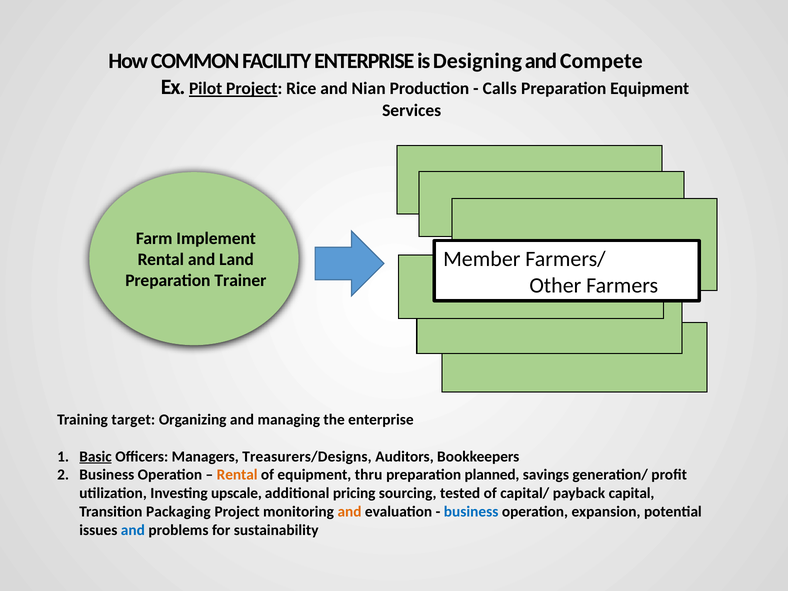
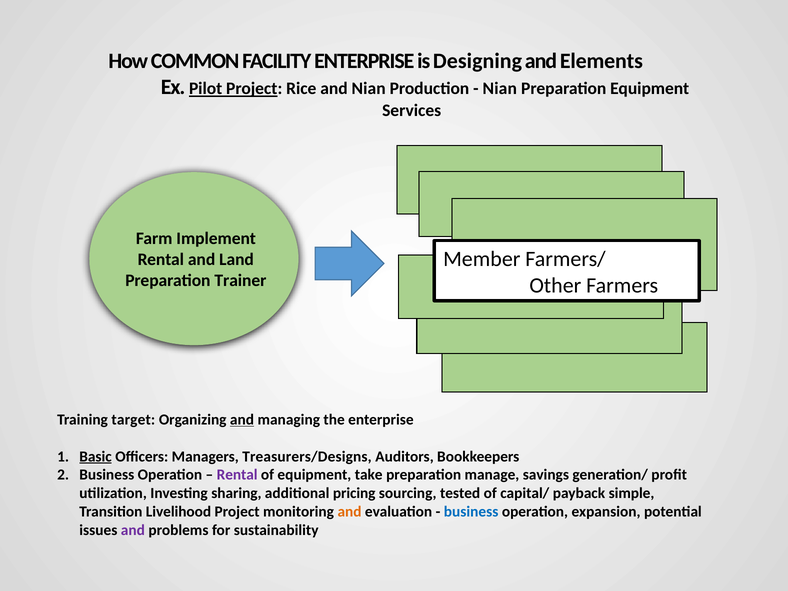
Compete: Compete -> Elements
Calls at (500, 89): Calls -> Nian
and at (242, 420) underline: none -> present
Rental at (237, 475) colour: orange -> purple
thru: thru -> take
planned: planned -> manage
upscale: upscale -> sharing
capital: capital -> simple
Packaging: Packaging -> Livelihood
and at (133, 530) colour: blue -> purple
